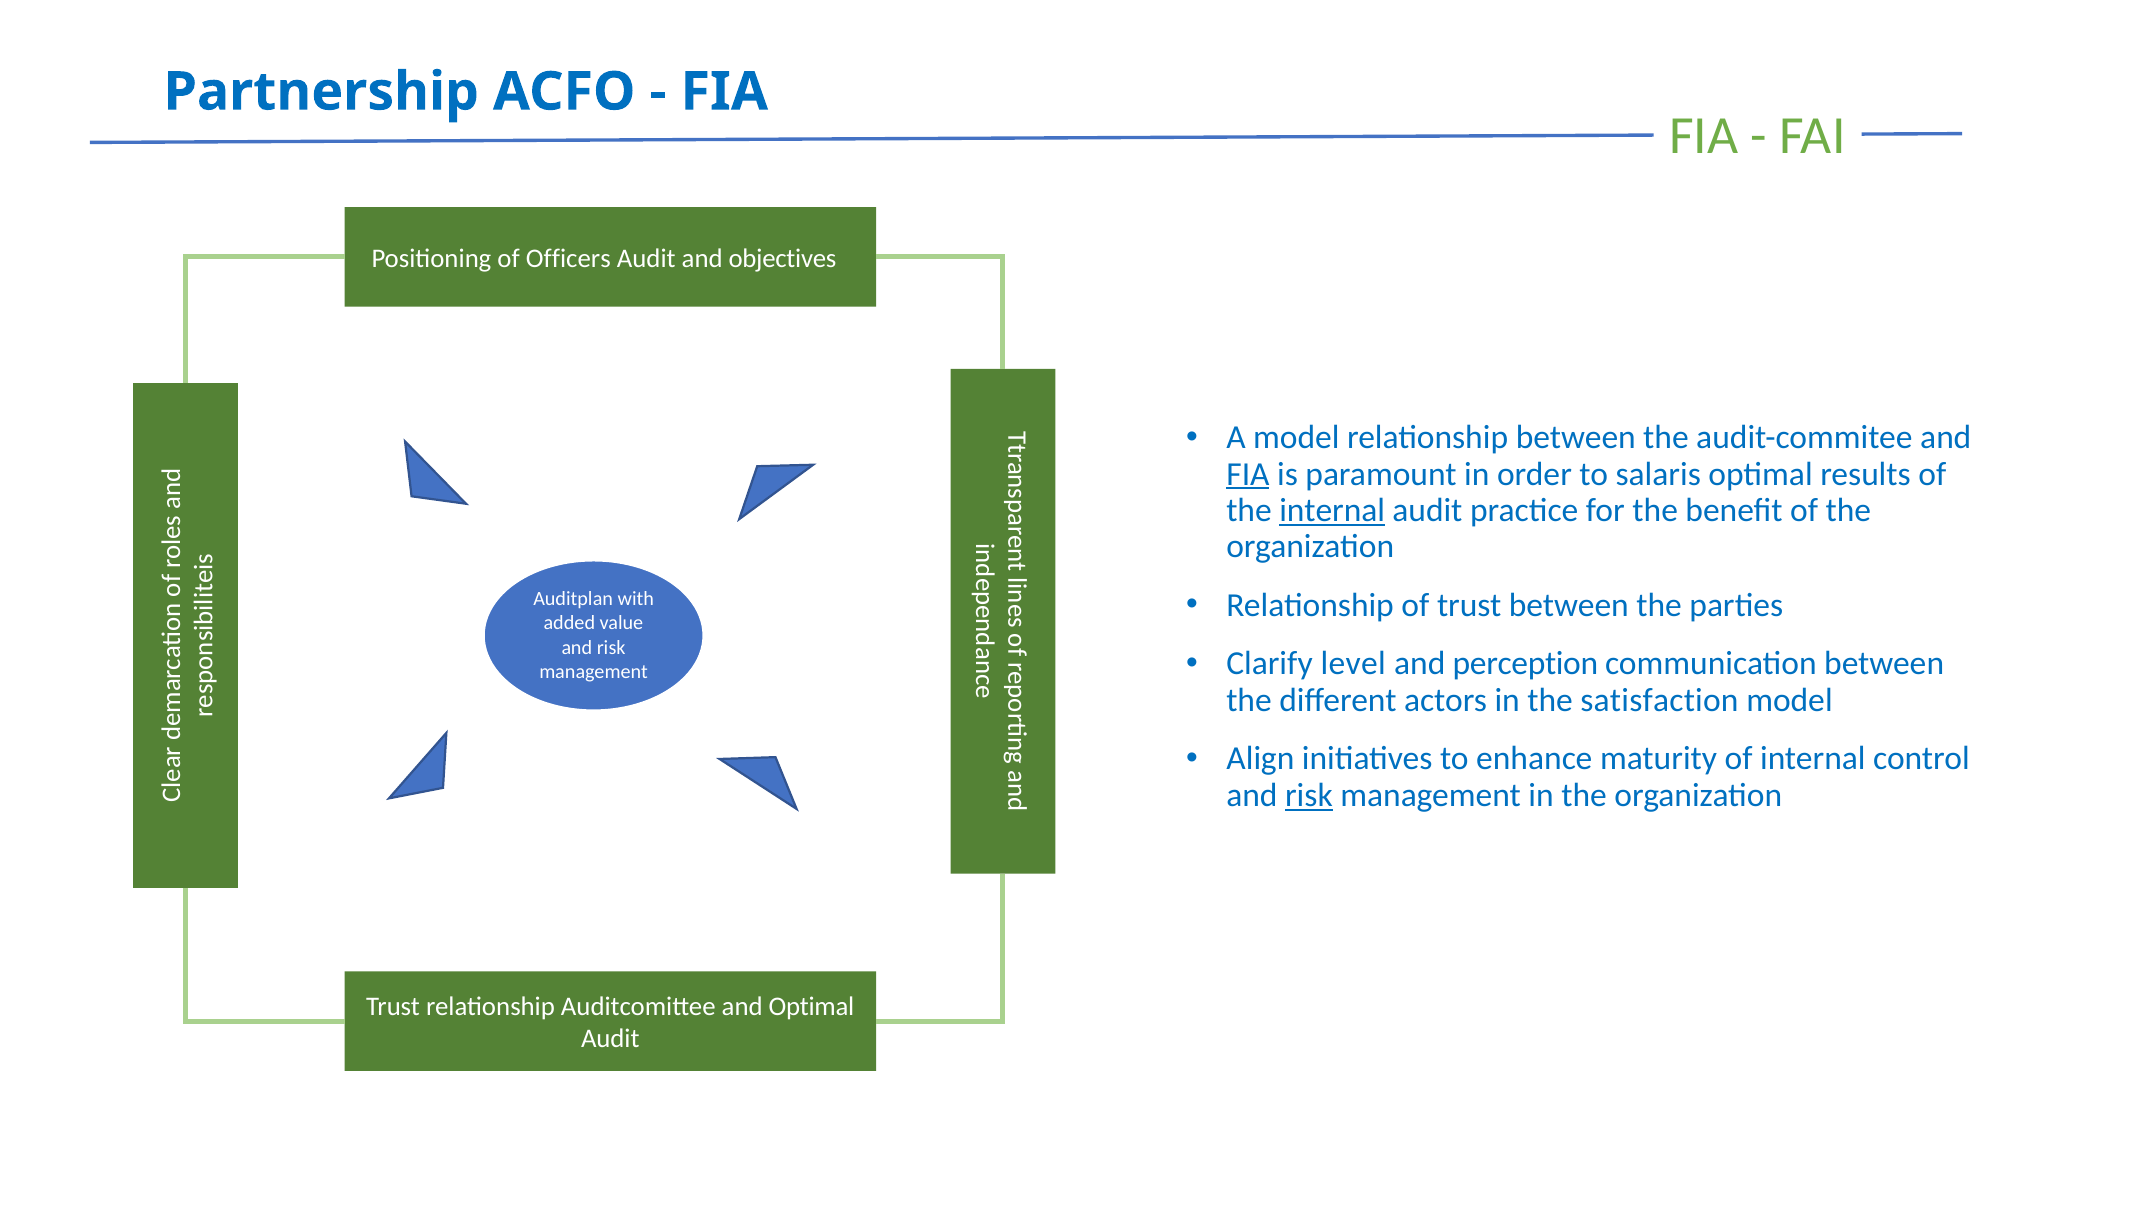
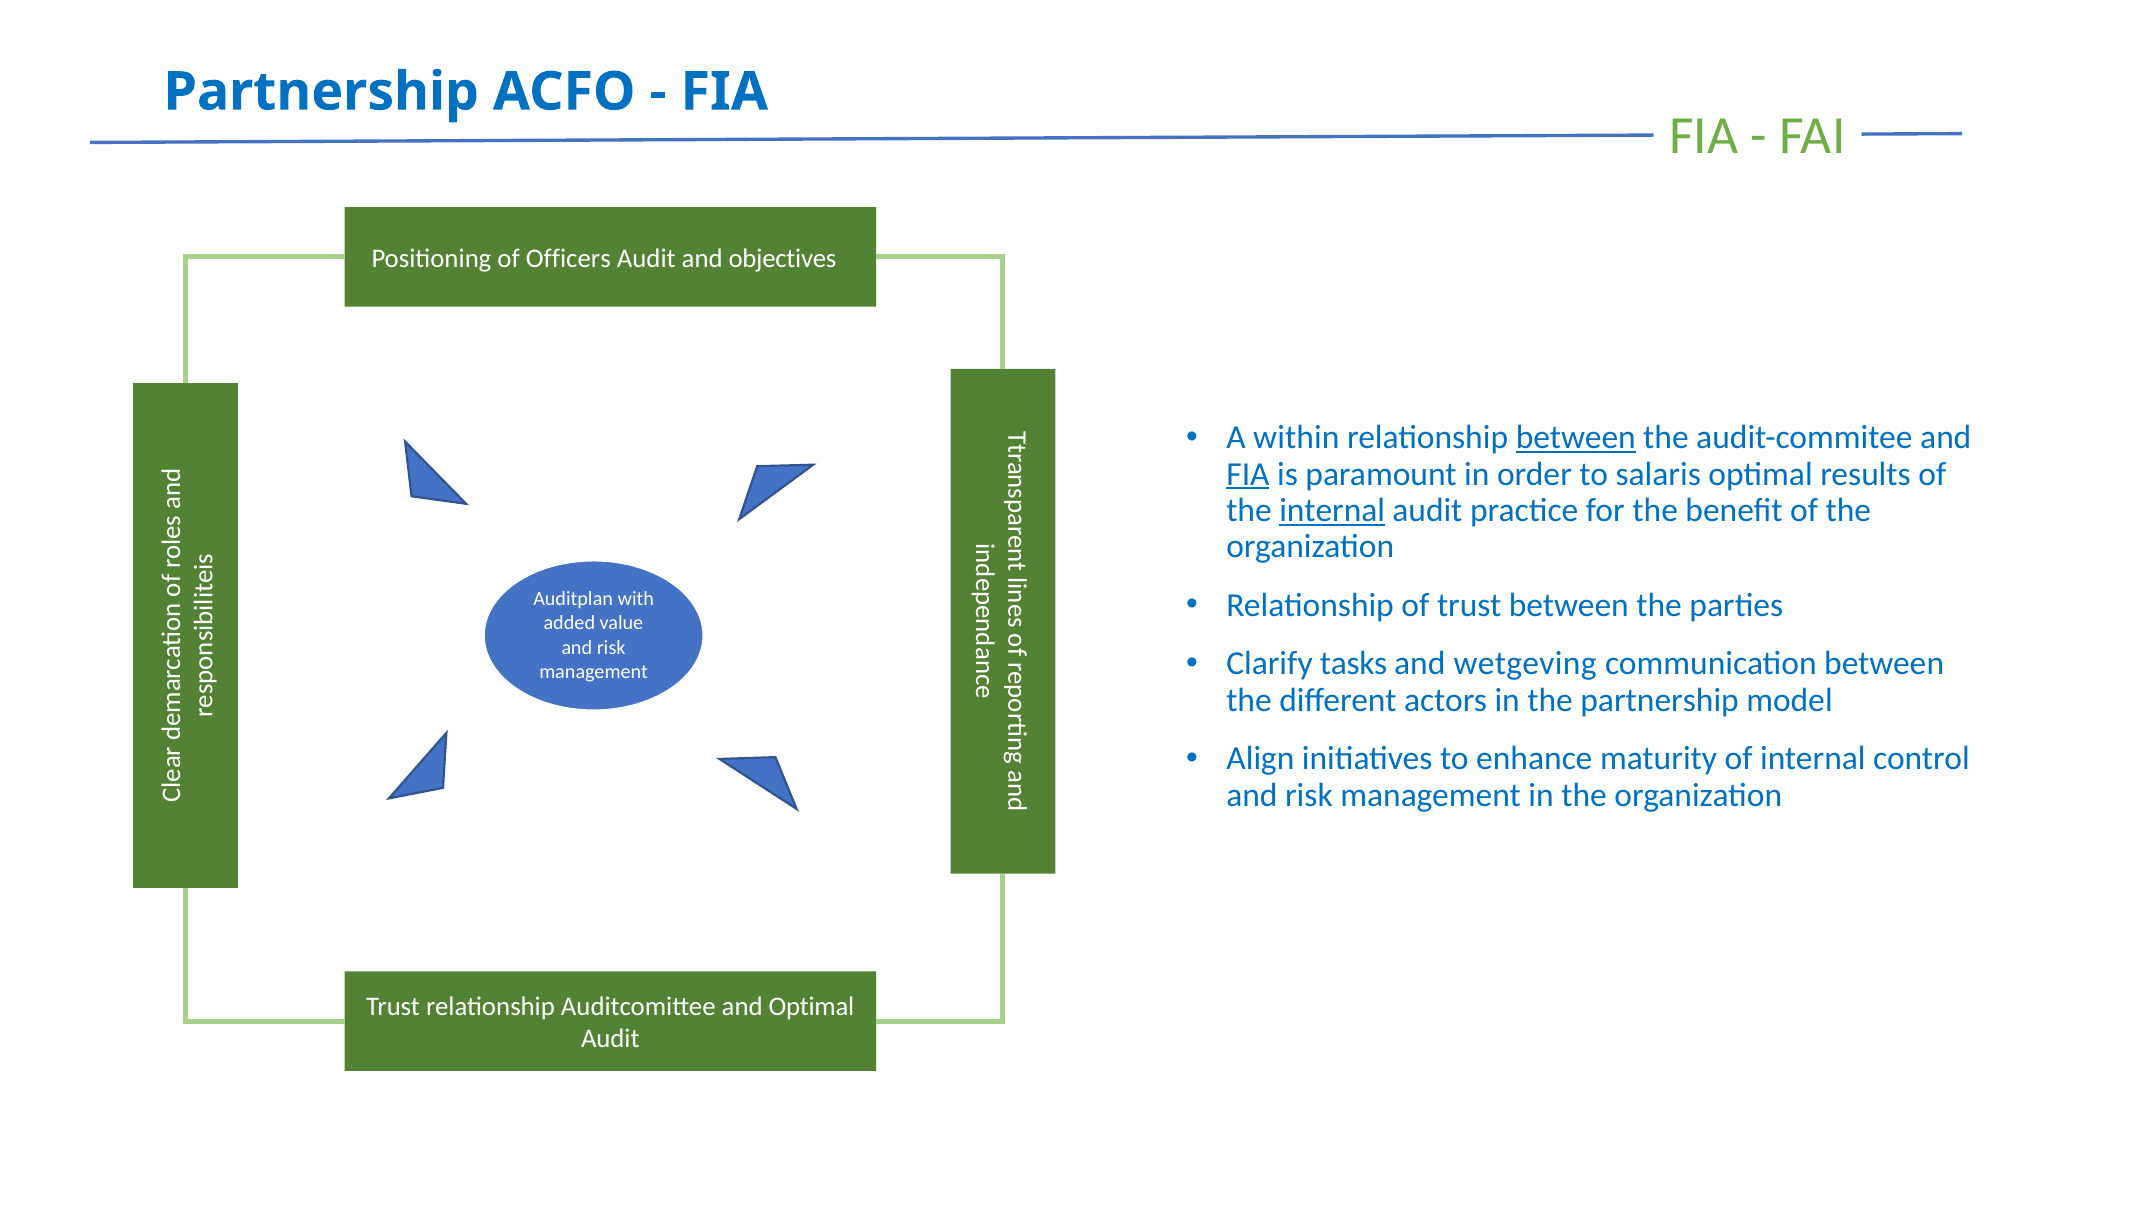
A model: model -> within
between at (1576, 438) underline: none -> present
level: level -> tasks
perception: perception -> wetgeving
the satisfaction: satisfaction -> partnership
risk at (1309, 795) underline: present -> none
